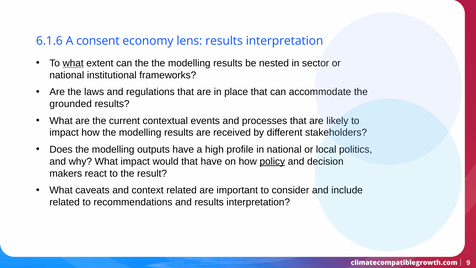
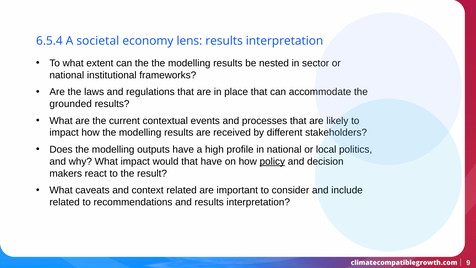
6.1.6: 6.1.6 -> 6.5.4
consent: consent -> societal
what at (73, 63) underline: present -> none
